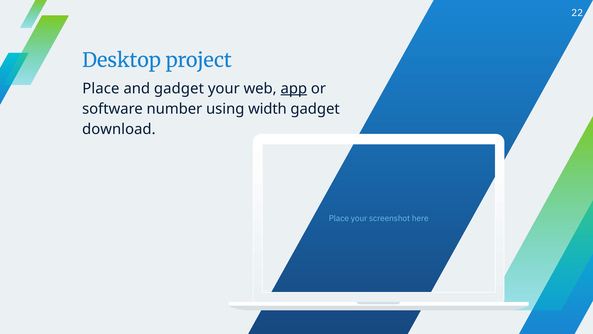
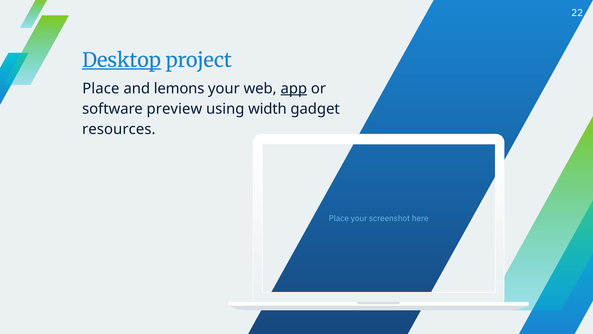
Desktop underline: none -> present
and gadget: gadget -> lemons
number: number -> preview
download: download -> resources
